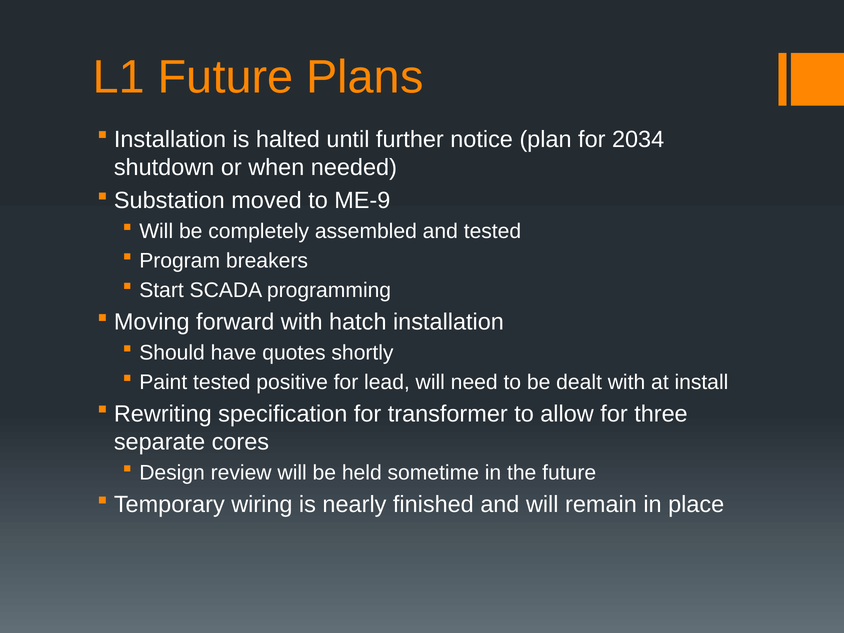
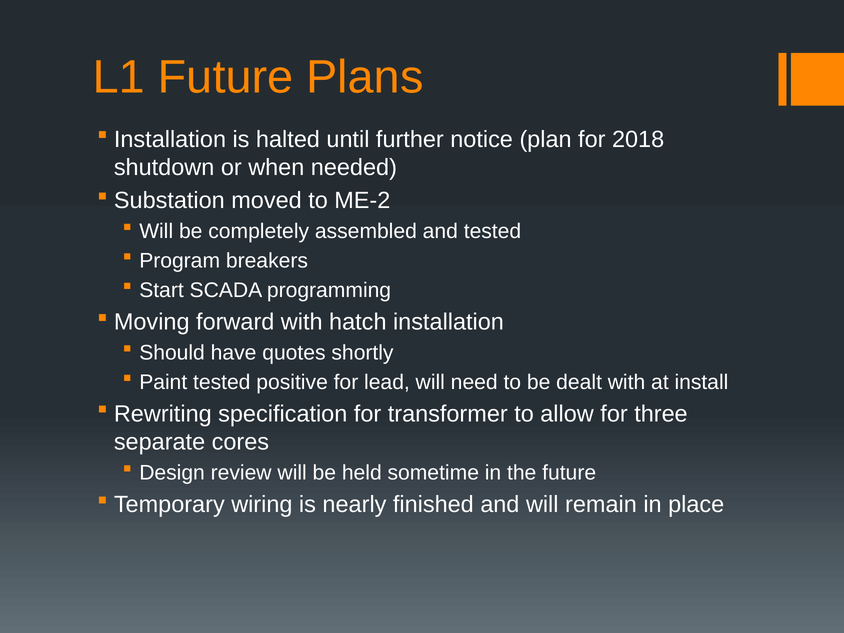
2034: 2034 -> 2018
ME-9: ME-9 -> ME-2
